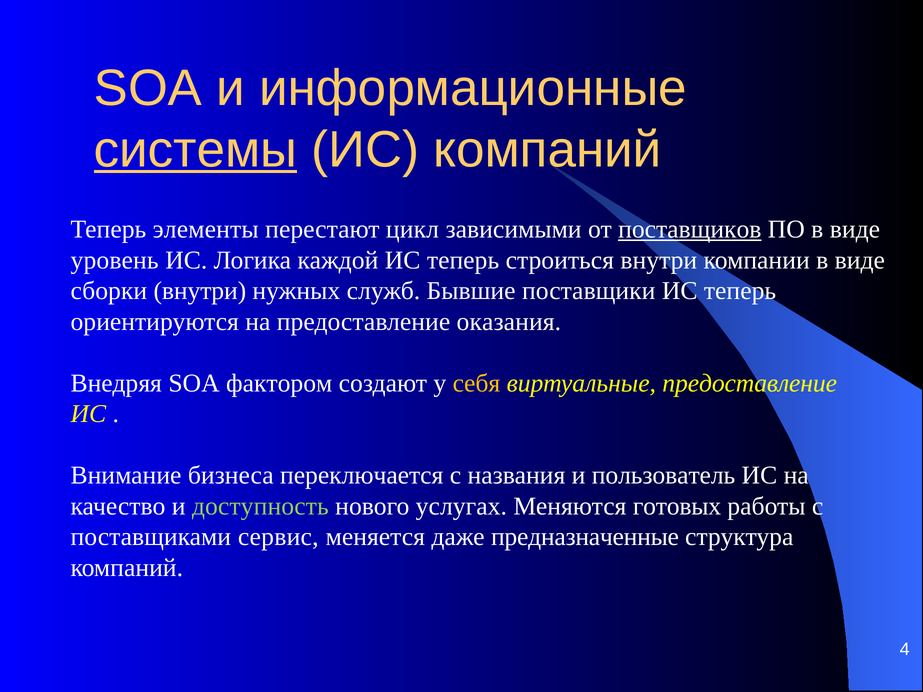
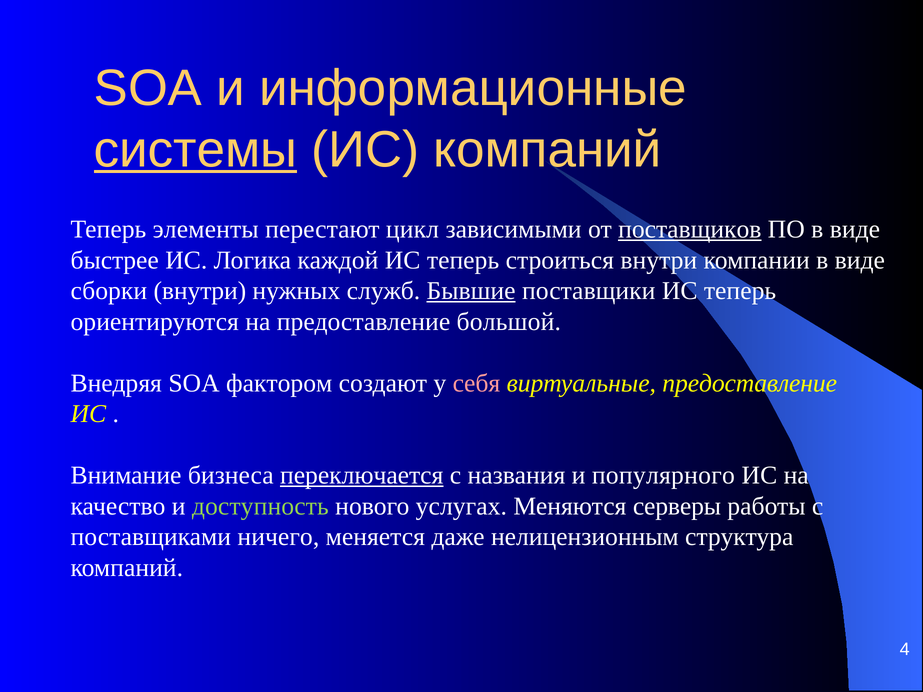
уровень: уровень -> быстрее
Бывшие underline: none -> present
оказания: оказания -> большой
себя colour: yellow -> pink
переключается underline: none -> present
пользователь: пользователь -> популярного
готовых: готовых -> серверы
сервис: сервис -> ничего
предназначенные: предназначенные -> нелицензионным
